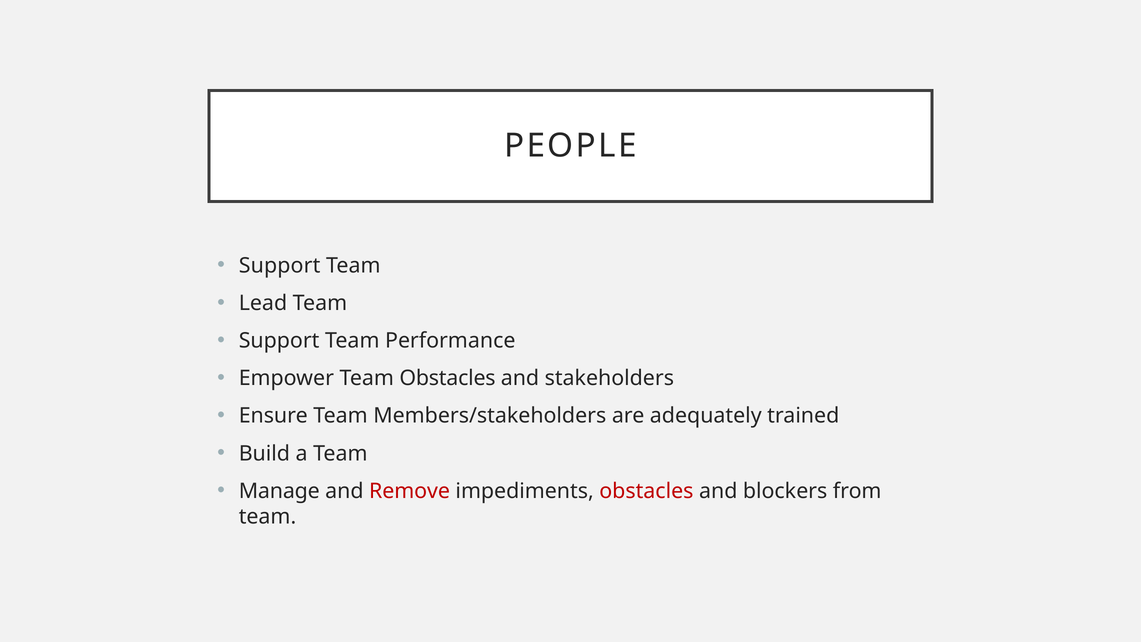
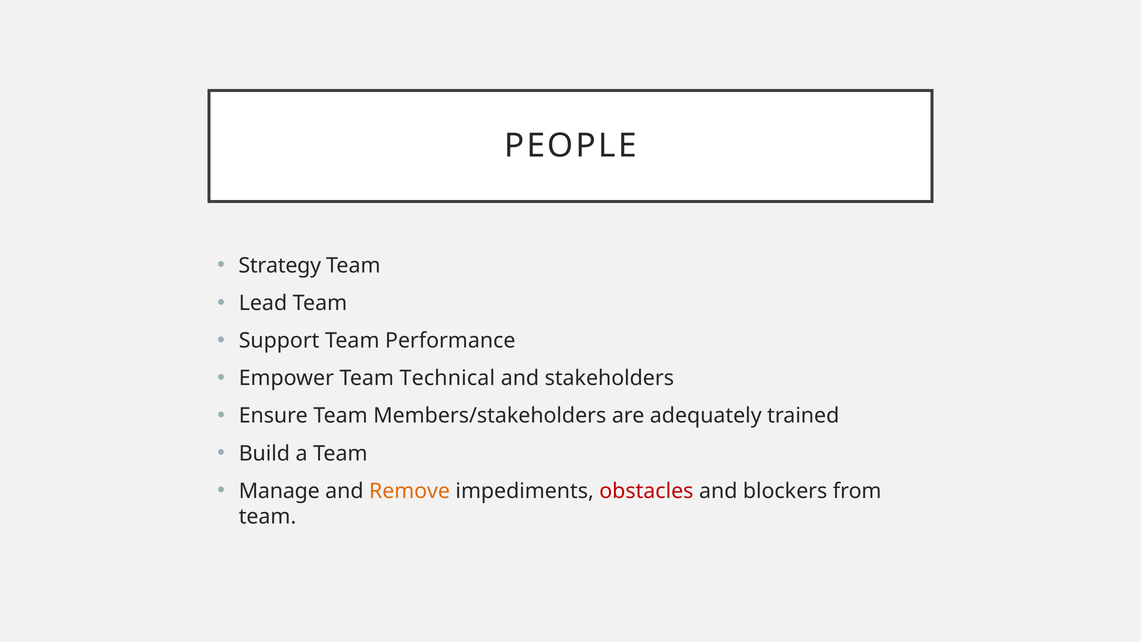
Support at (280, 265): Support -> Strategy
Team Obstacles: Obstacles -> Technical
Remove colour: red -> orange
